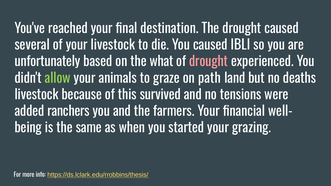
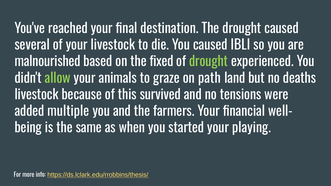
unfortunately: unfortunately -> malnourished
what: what -> fixed
drought at (209, 62) colour: pink -> light green
ranchers: ranchers -> multiple
grazing: grazing -> playing
